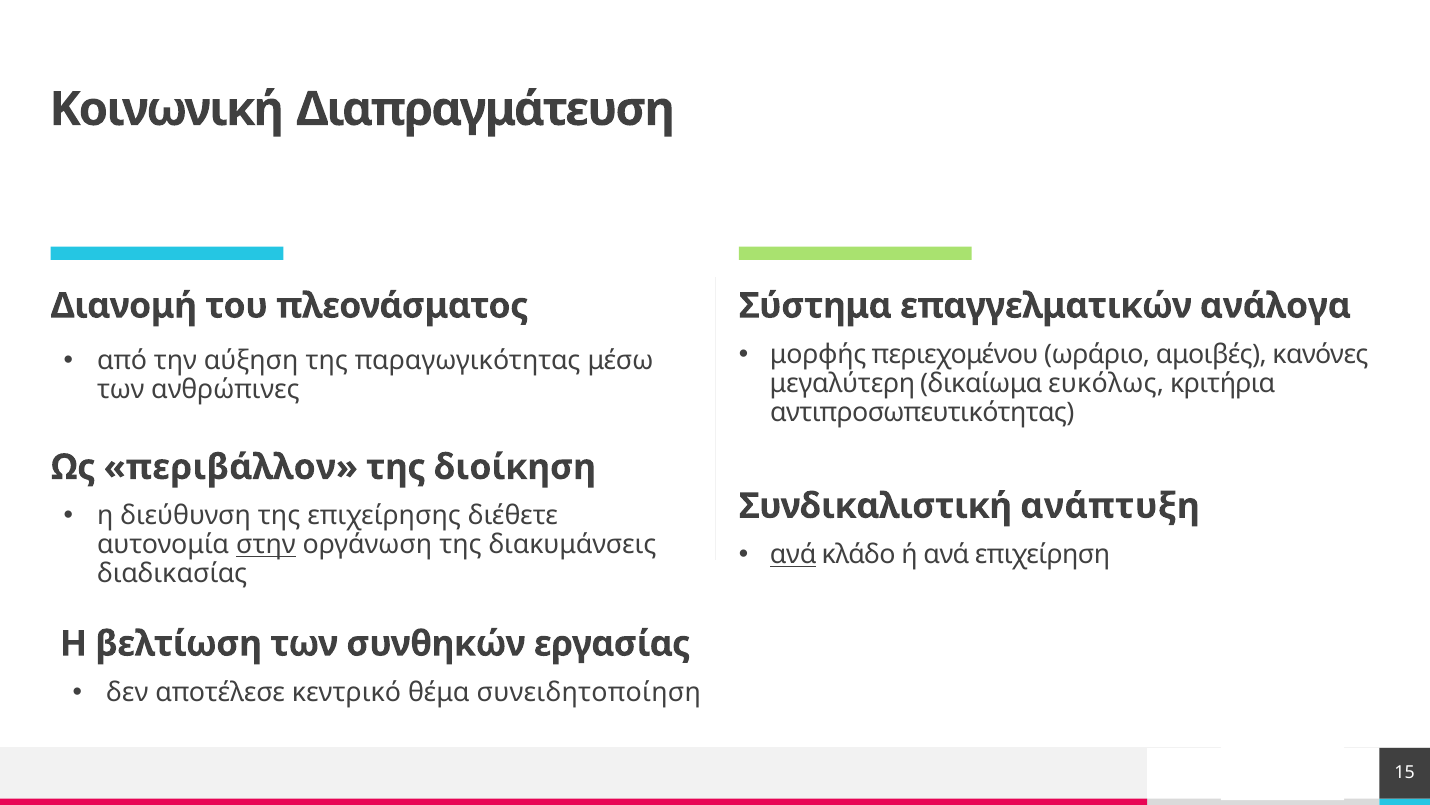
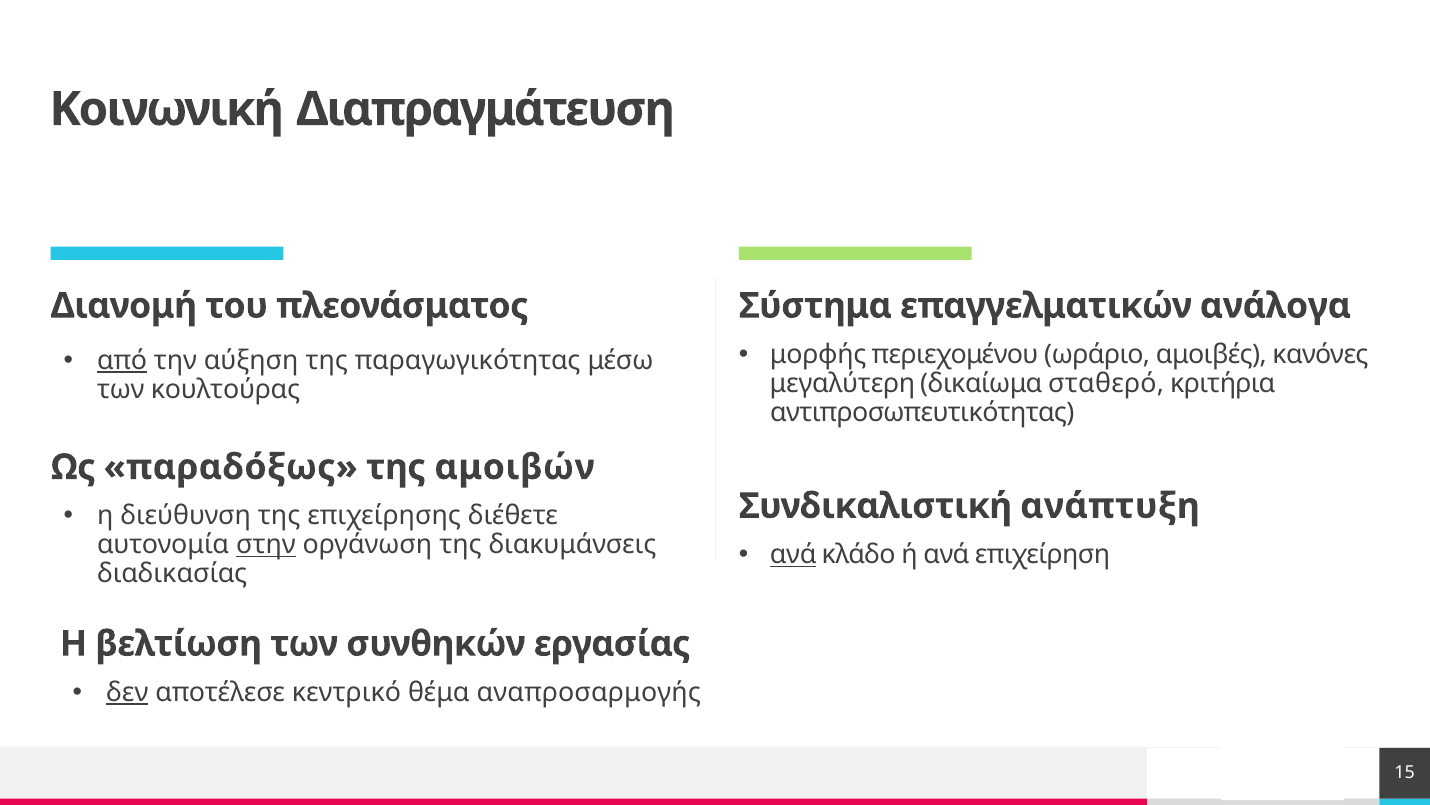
από underline: none -> present
ευκόλως: ευκόλως -> σταθερό
ανθρώπινες: ανθρώπινες -> κουλτούρας
περιβάλλον: περιβάλλον -> παραδόξως
διοίκηση: διοίκηση -> αμοιβών
δεν underline: none -> present
συνειδητοποίηση: συνειδητοποίηση -> αναπροσαρμογής
